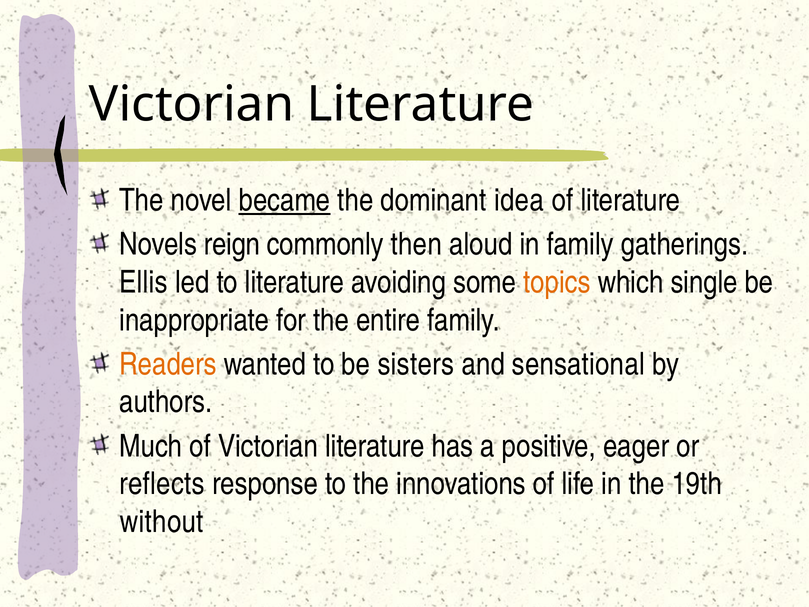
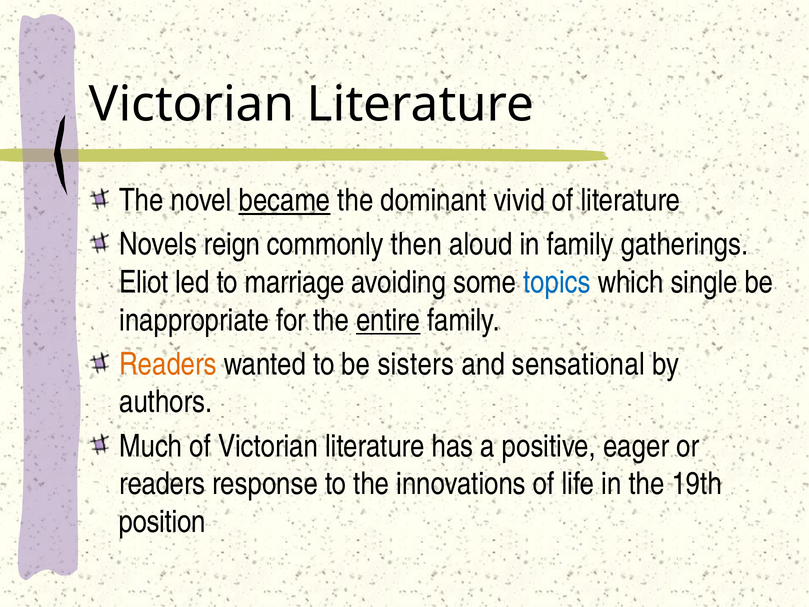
idea: idea -> vivid
Ellis: Ellis -> Eliot
to literature: literature -> marriage
topics colour: orange -> blue
entire underline: none -> present
reflects at (162, 484): reflects -> readers
without: without -> position
